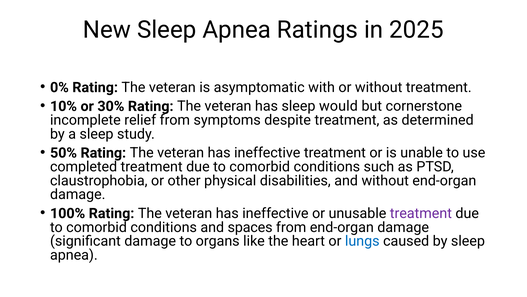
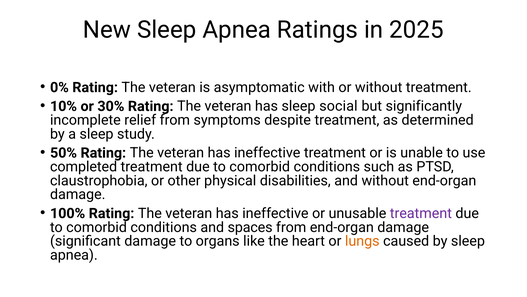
would: would -> social
cornerstone: cornerstone -> significantly
lungs colour: blue -> orange
